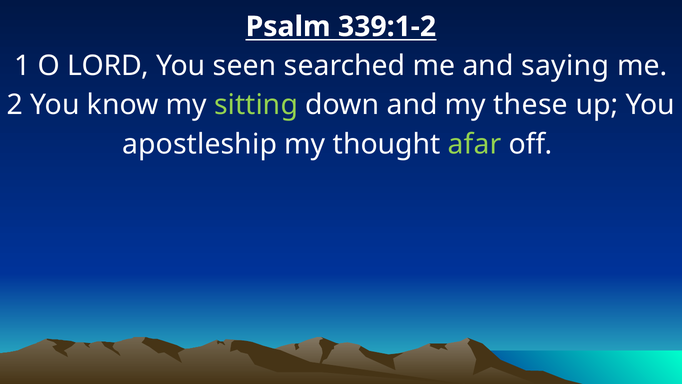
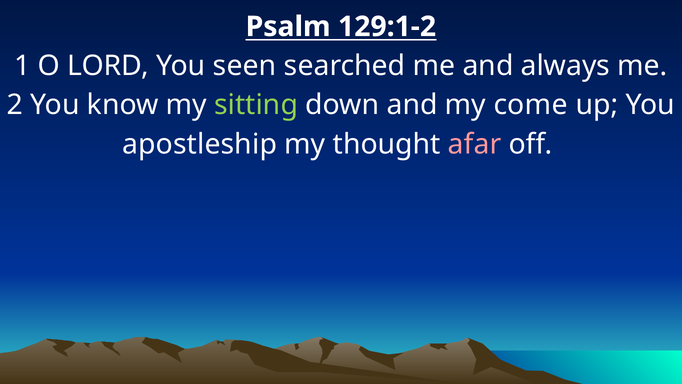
339:1-2: 339:1-2 -> 129:1-2
saying: saying -> always
these: these -> come
afar colour: light green -> pink
